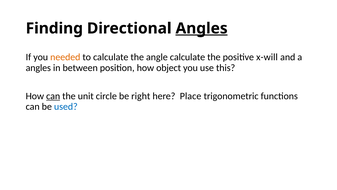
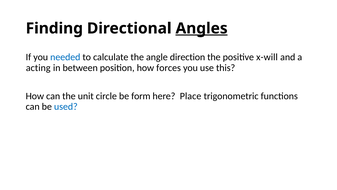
needed colour: orange -> blue
angle calculate: calculate -> direction
angles at (38, 68): angles -> acting
object: object -> forces
can at (53, 96) underline: present -> none
right: right -> form
